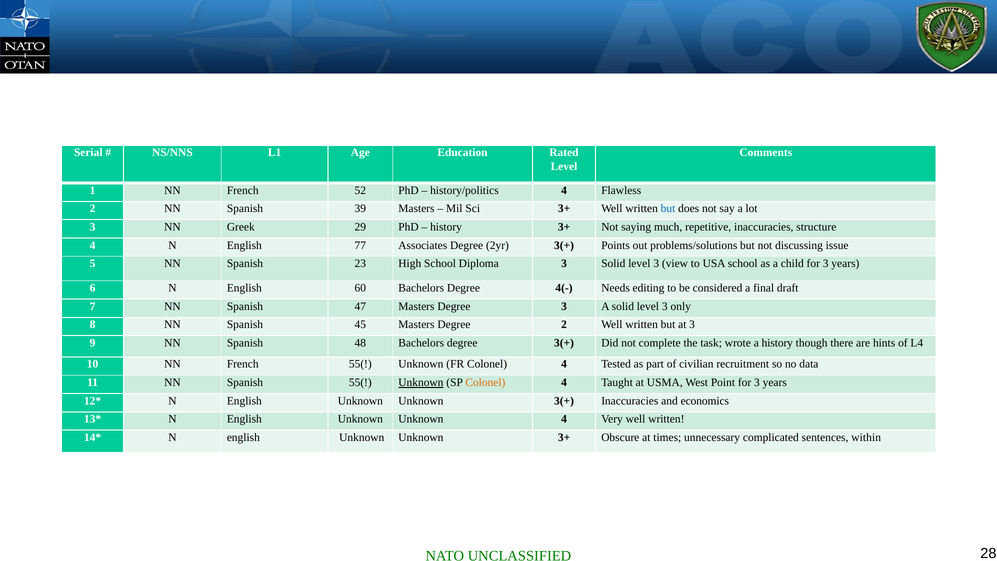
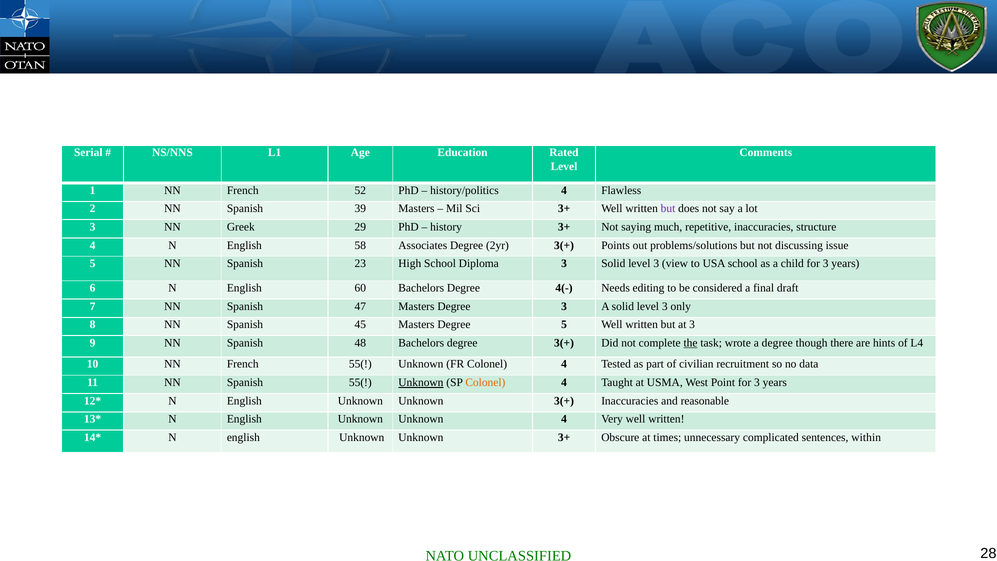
but at (668, 209) colour: blue -> purple
77: 77 -> 58
Degree 2: 2 -> 5
the underline: none -> present
a history: history -> degree
economics: economics -> reasonable
